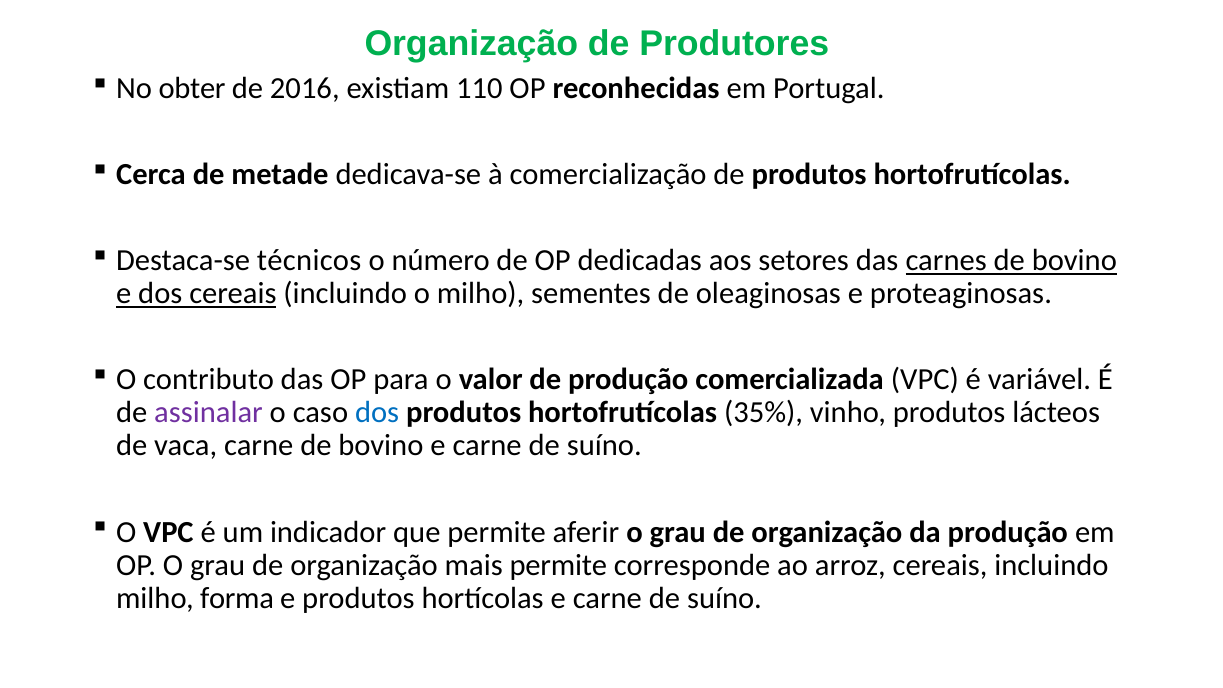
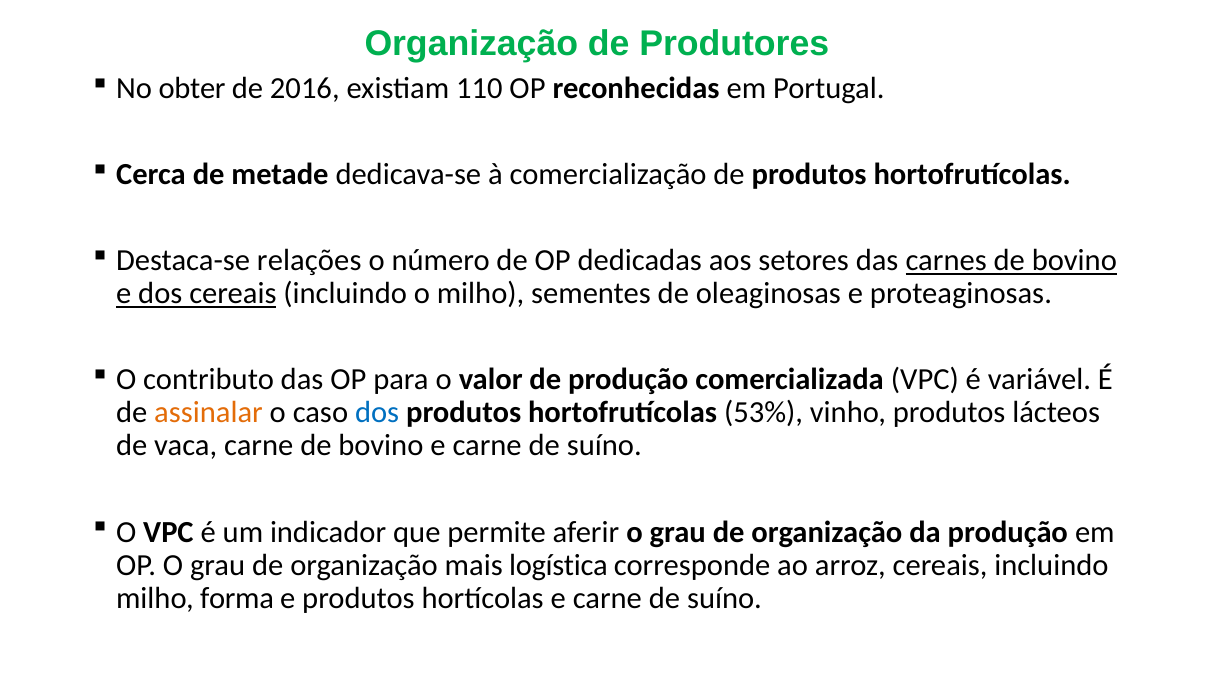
técnicos: técnicos -> relações
assinalar colour: purple -> orange
35%: 35% -> 53%
mais permite: permite -> logística
